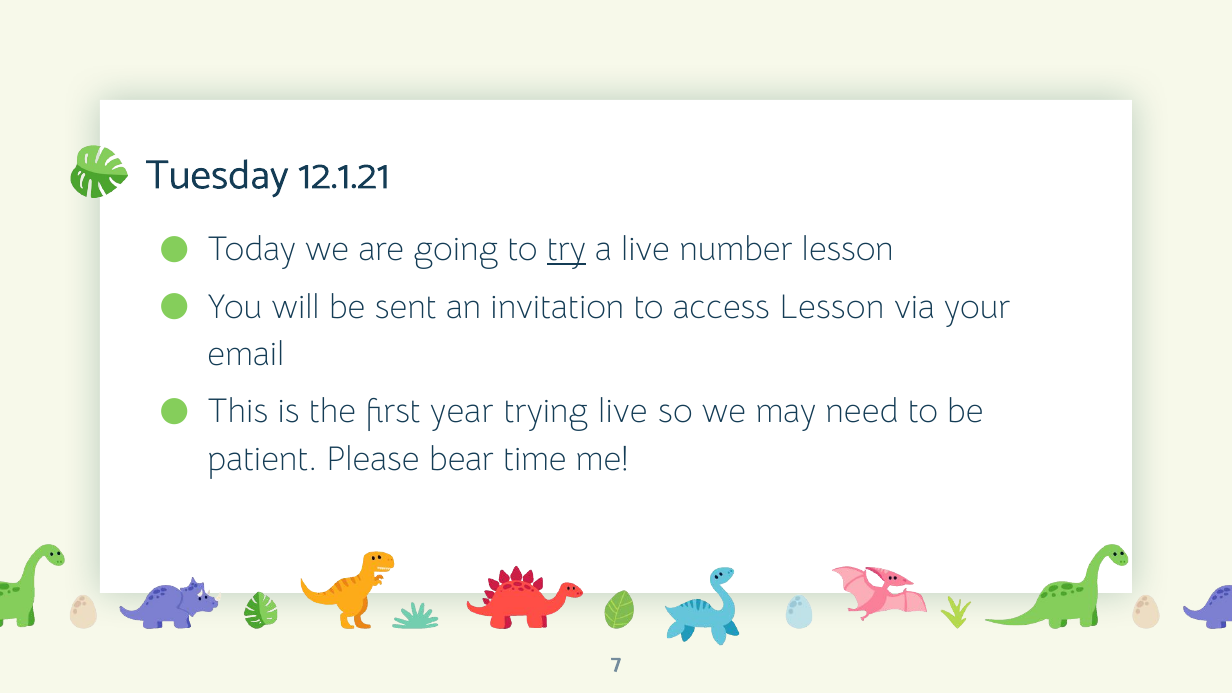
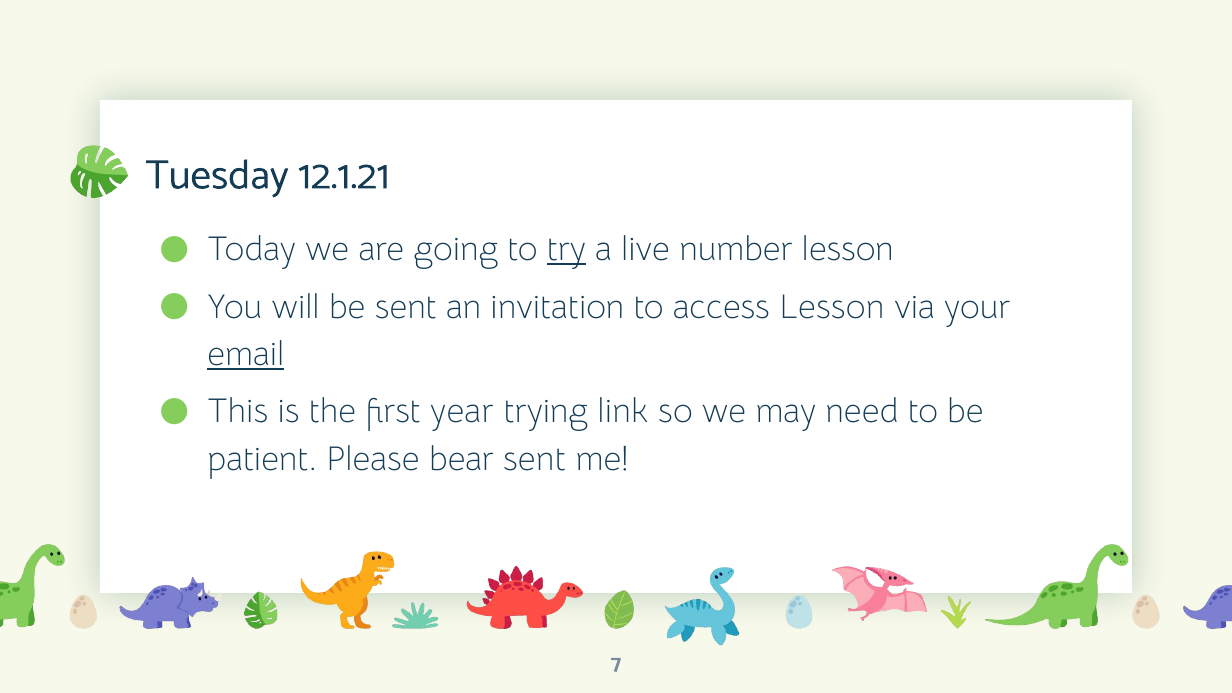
email underline: none -> present
trying live: live -> link
bear time: time -> sent
